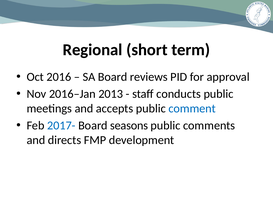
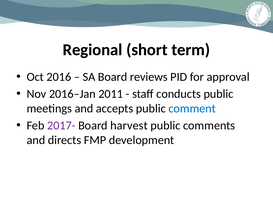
2013: 2013 -> 2011
2017- colour: blue -> purple
seasons: seasons -> harvest
